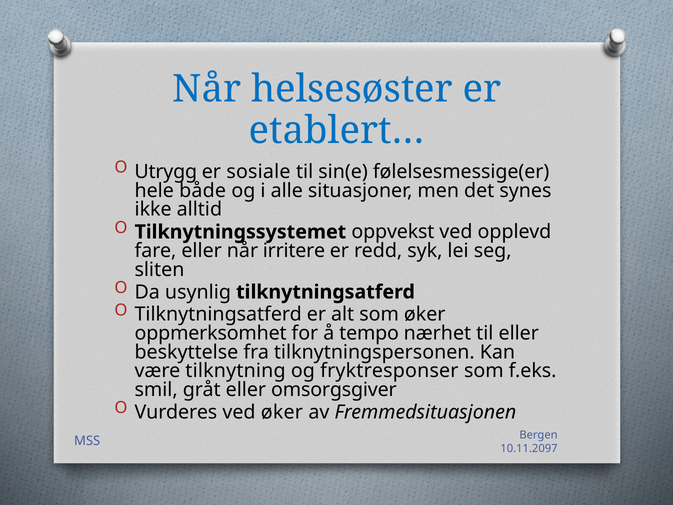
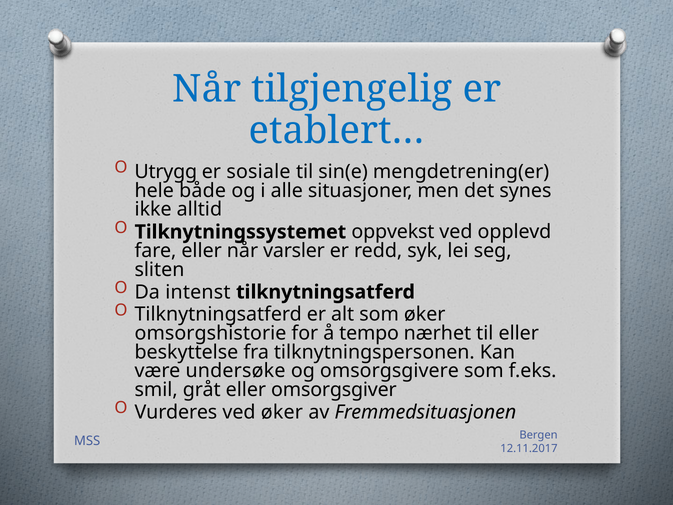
helsesøster: helsesøster -> tilgjengelig
følelsesmessige(er: følelsesmessige(er -> mengdetrening(er
irritere: irritere -> varsler
usynlig: usynlig -> intenst
oppmerksomhet: oppmerksomhet -> omsorgshistorie
tilknytning: tilknytning -> undersøke
fryktresponser: fryktresponser -> omsorgsgivere
10.11.2097: 10.11.2097 -> 12.11.2017
